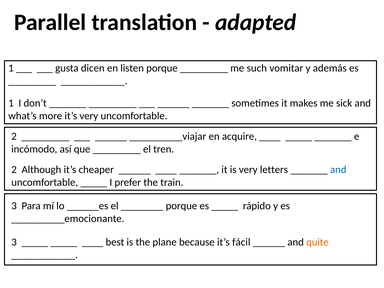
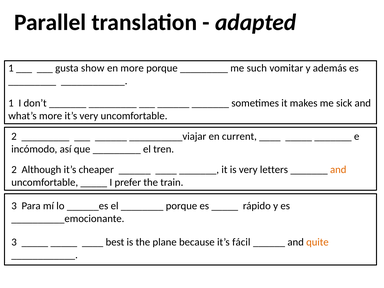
dicen: dicen -> show
en listen: listen -> more
acquire: acquire -> current
and at (338, 170) colour: blue -> orange
